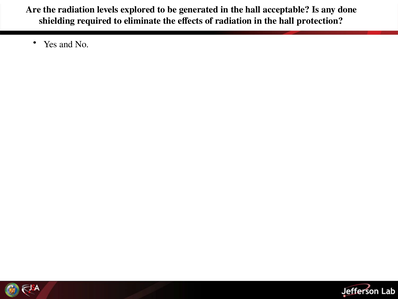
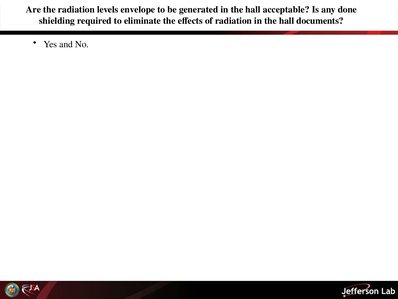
explored: explored -> envelope
protection: protection -> documents
